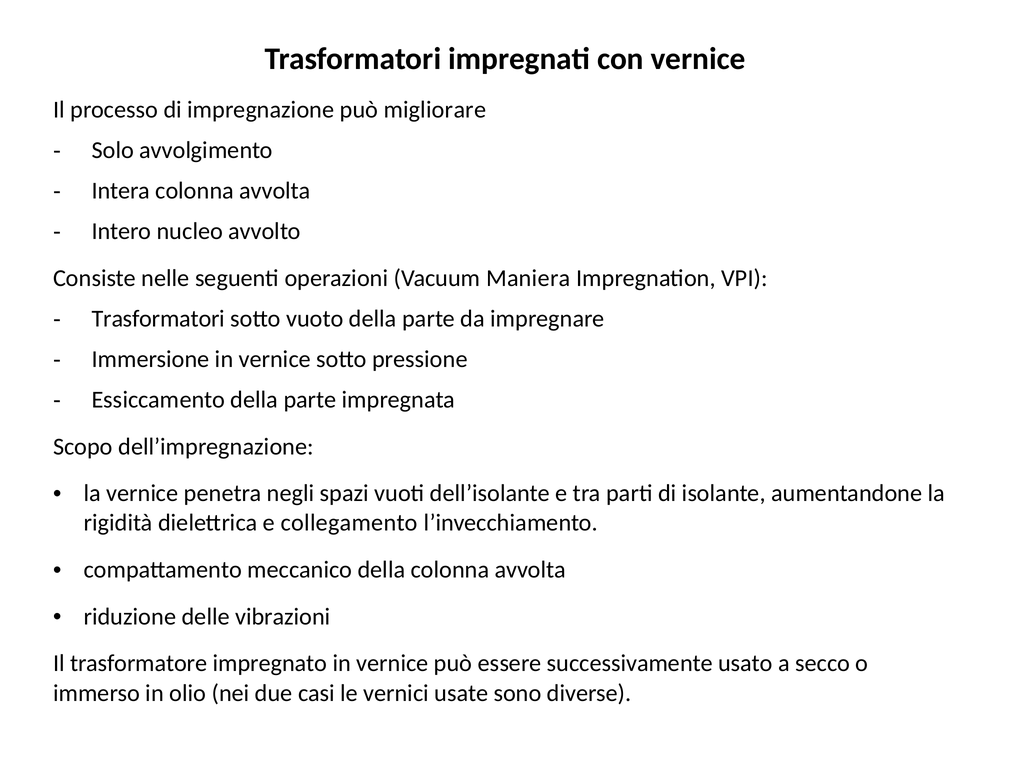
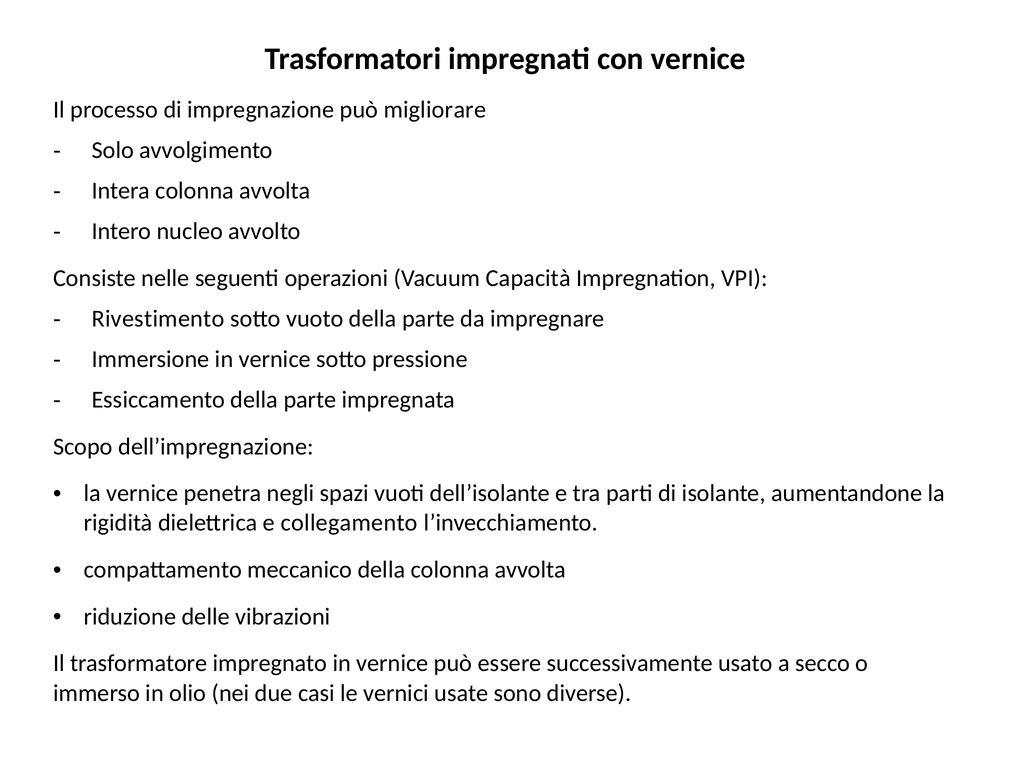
Maniera: Maniera -> Capacità
Trasformatori at (158, 319): Trasformatori -> Rivestimento
